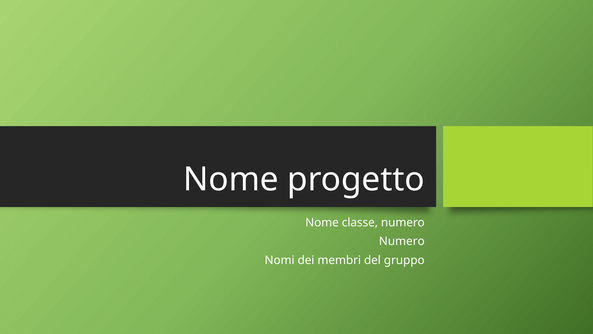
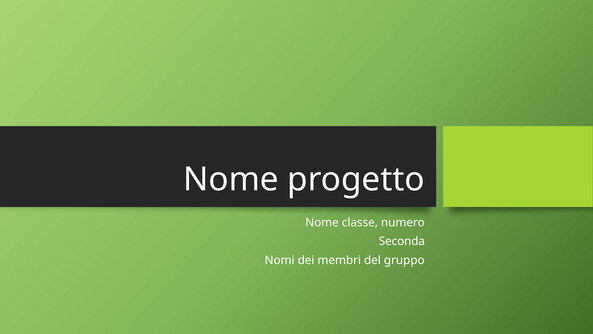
Numero at (402, 241): Numero -> Seconda
